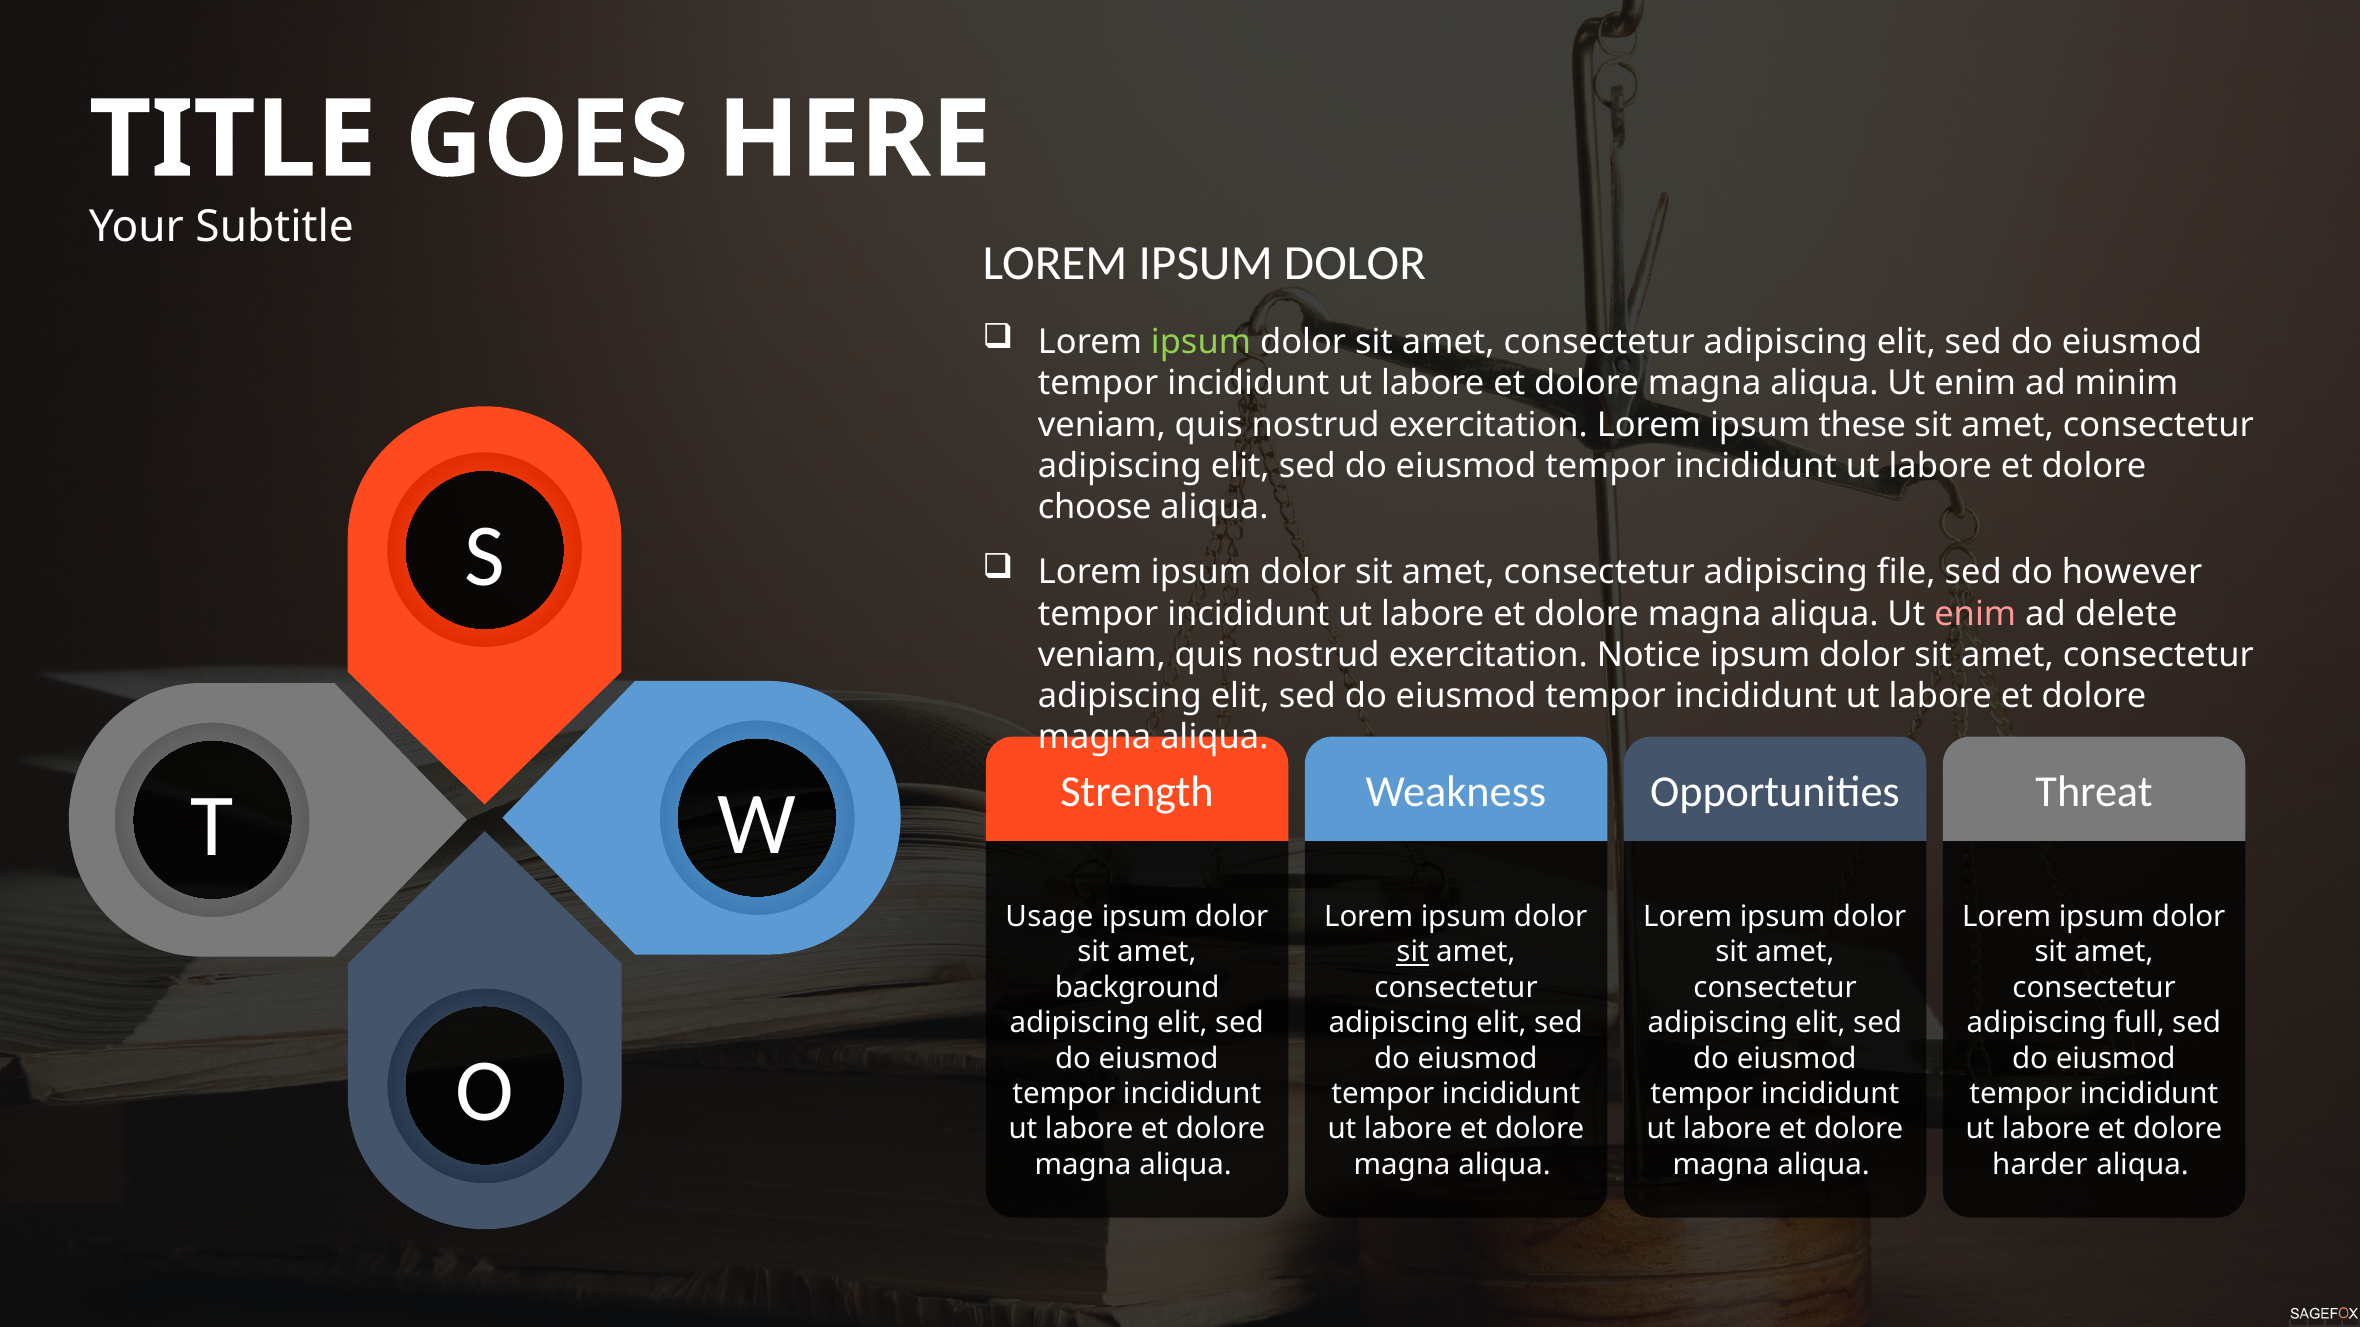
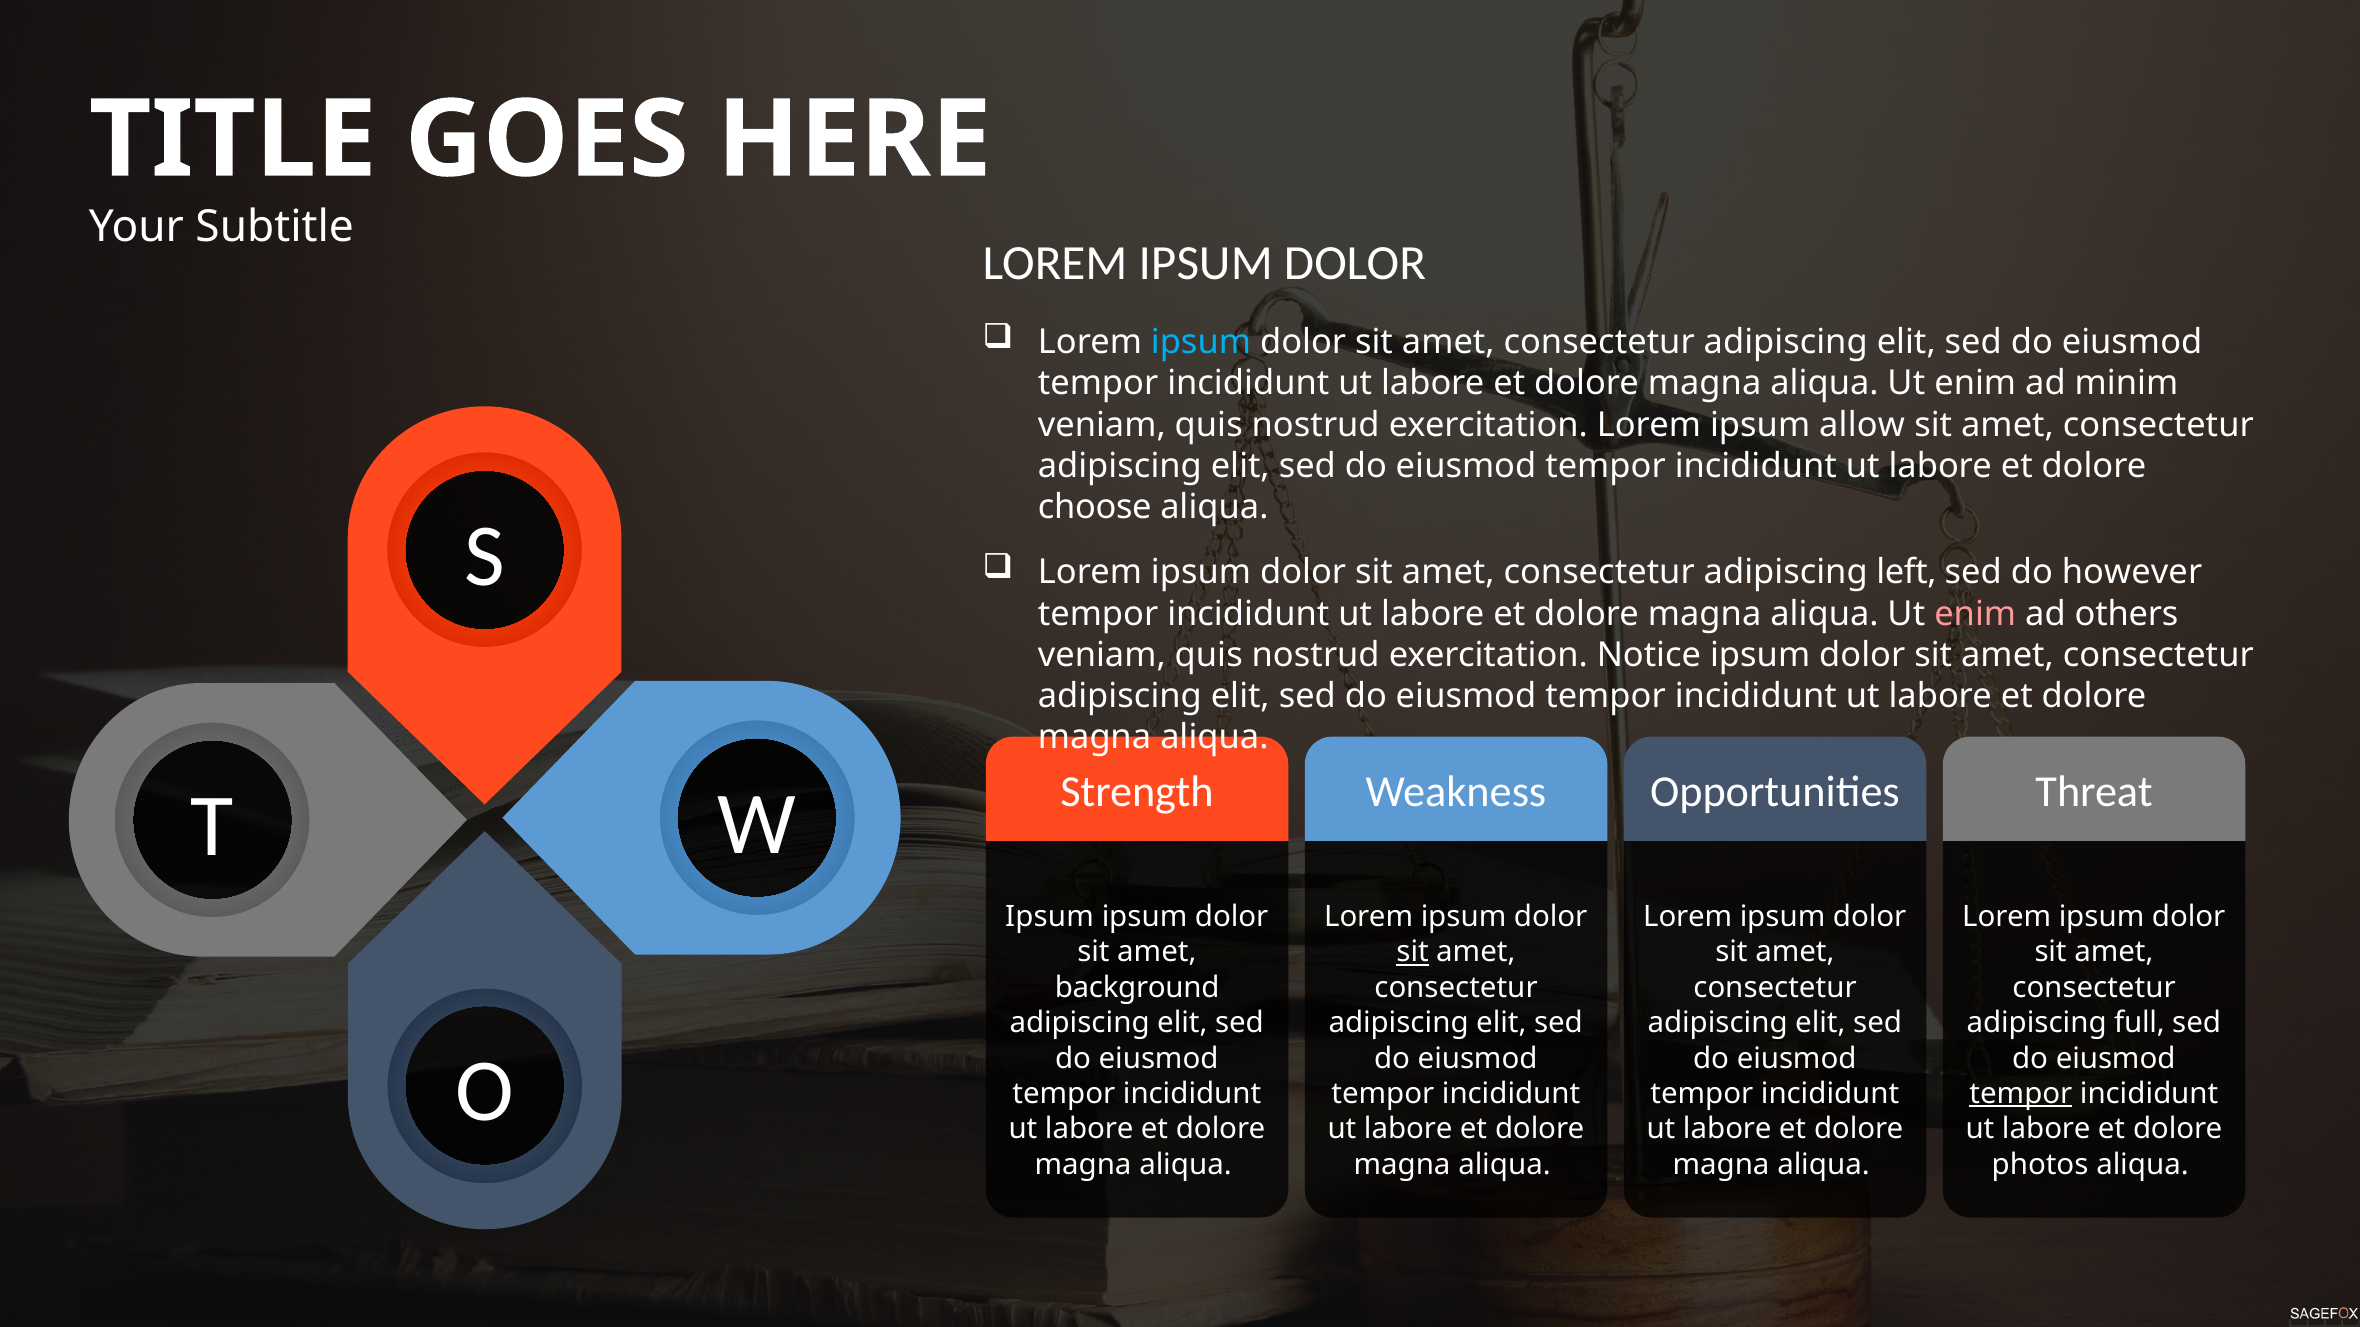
ipsum at (1201, 342) colour: light green -> light blue
these: these -> allow
file: file -> left
delete: delete -> others
Usage at (1050, 917): Usage -> Ipsum
tempor at (2021, 1094) underline: none -> present
harder: harder -> photos
